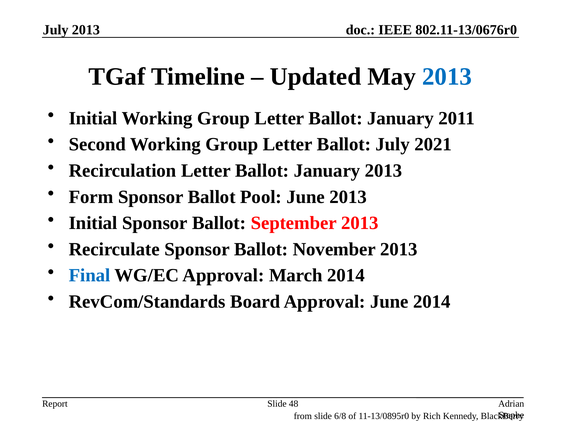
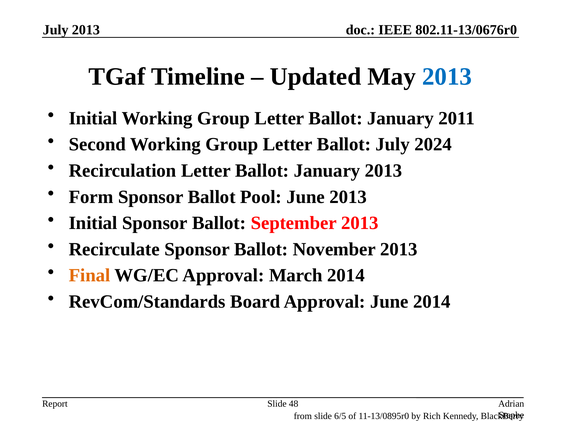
2021: 2021 -> 2024
Final colour: blue -> orange
6/8: 6/8 -> 6/5
